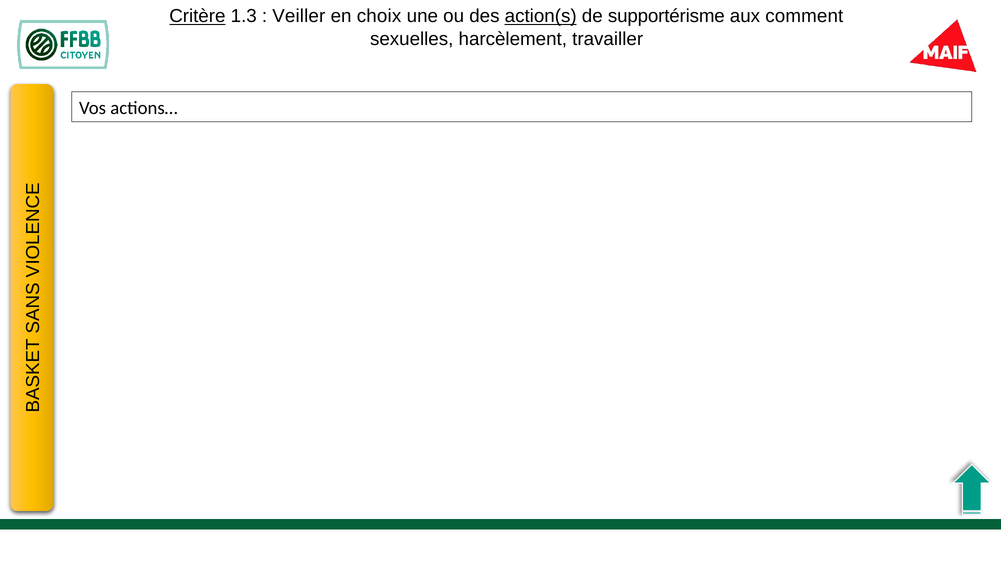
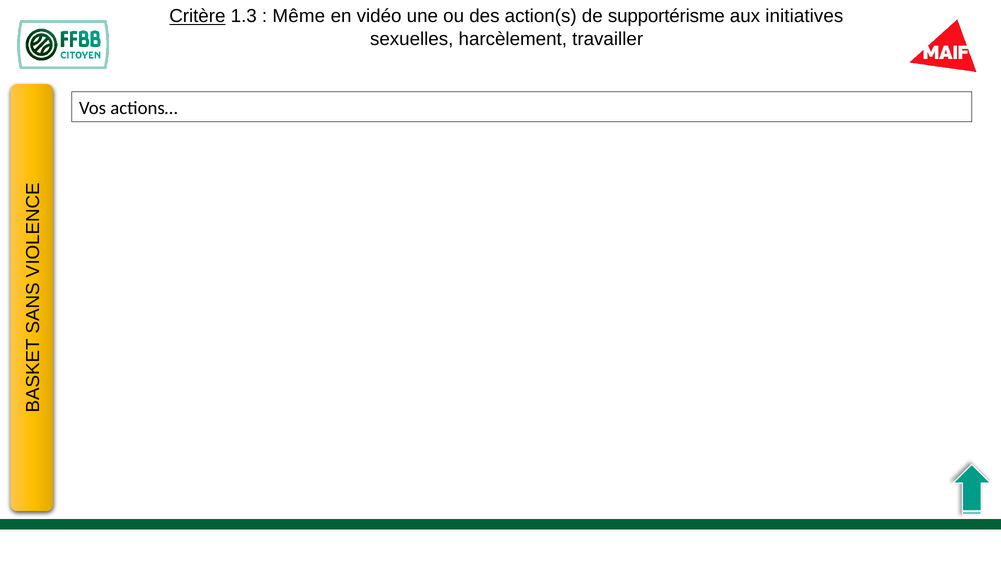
Veiller: Veiller -> Même
choix: choix -> vidéo
action(s underline: present -> none
comment: comment -> initiatives
